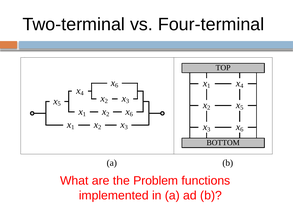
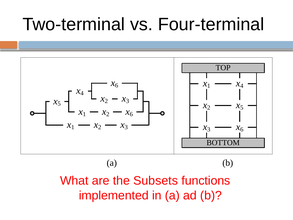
Problem: Problem -> Subsets
